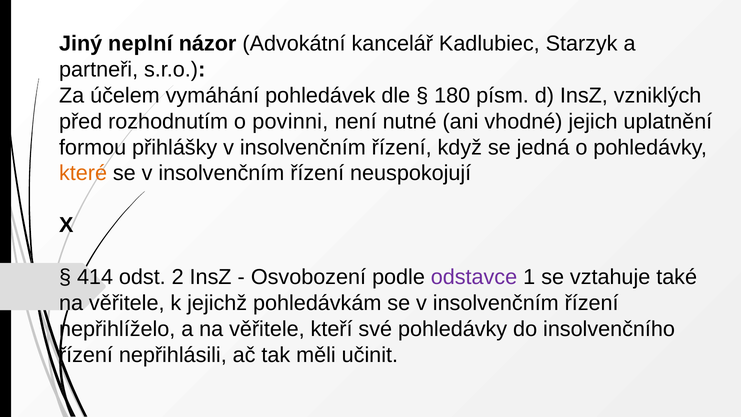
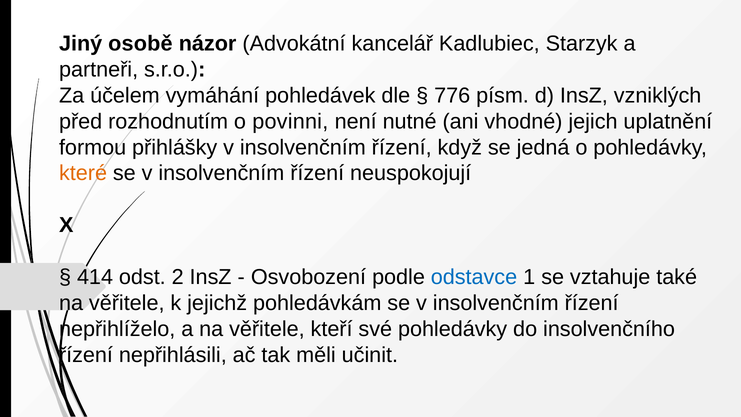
neplní: neplní -> osobě
180: 180 -> 776
odstavce colour: purple -> blue
